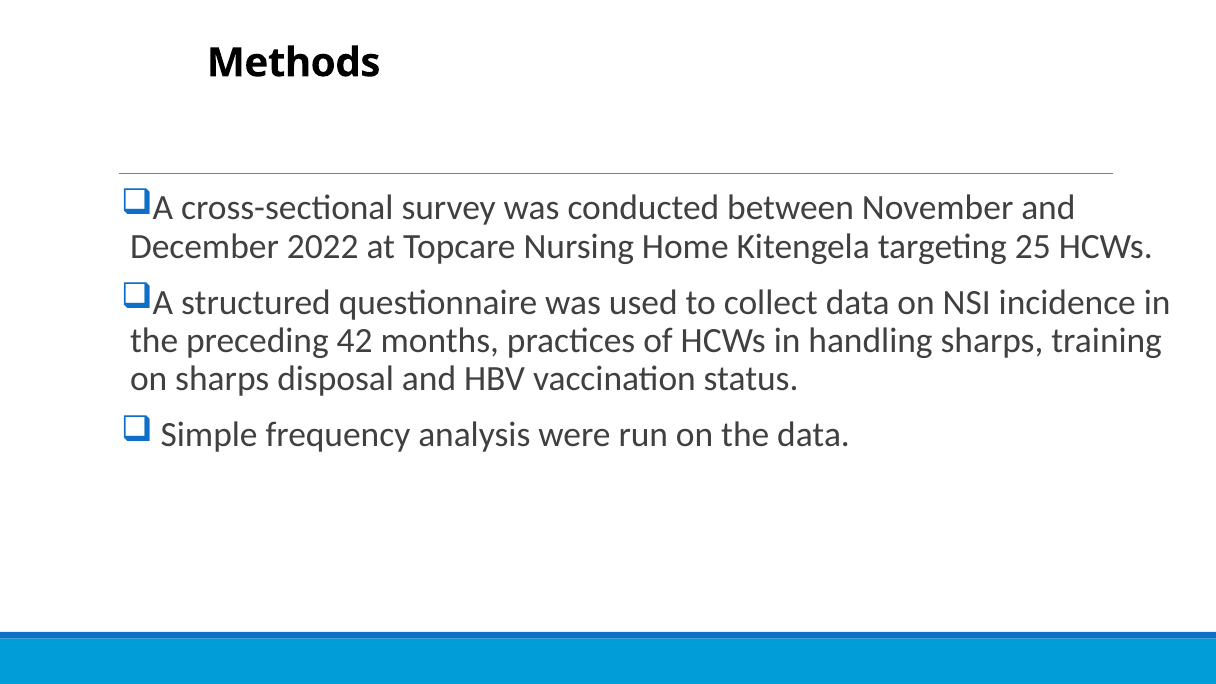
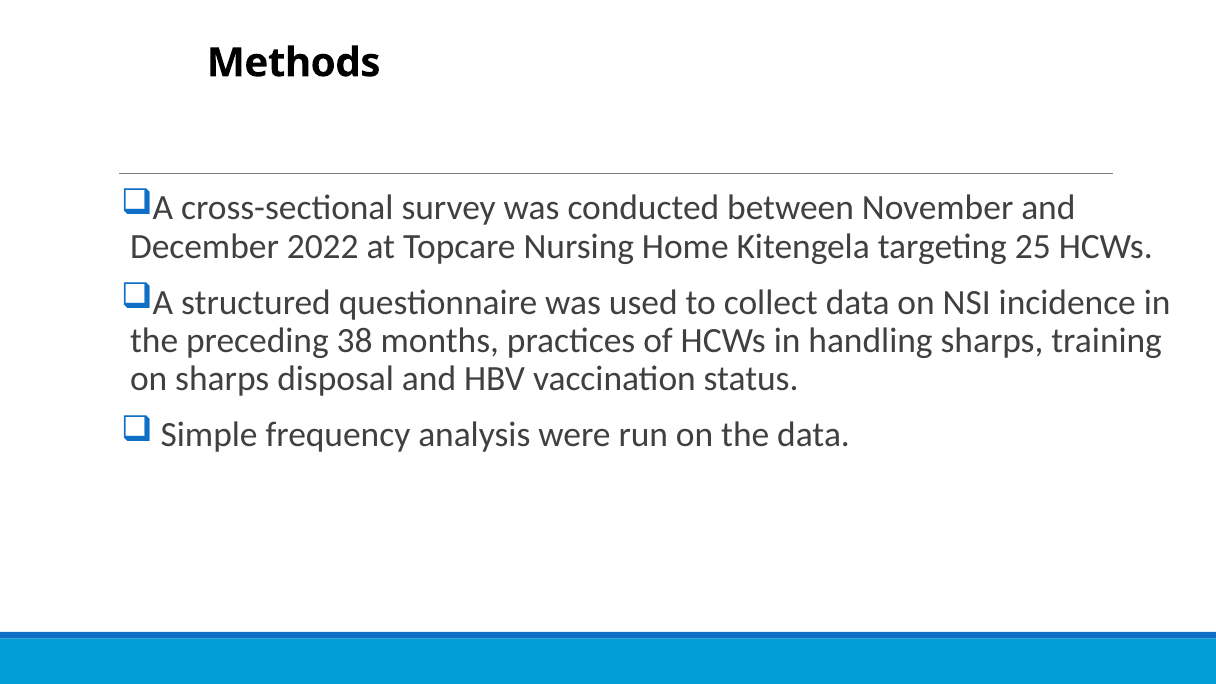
42: 42 -> 38
